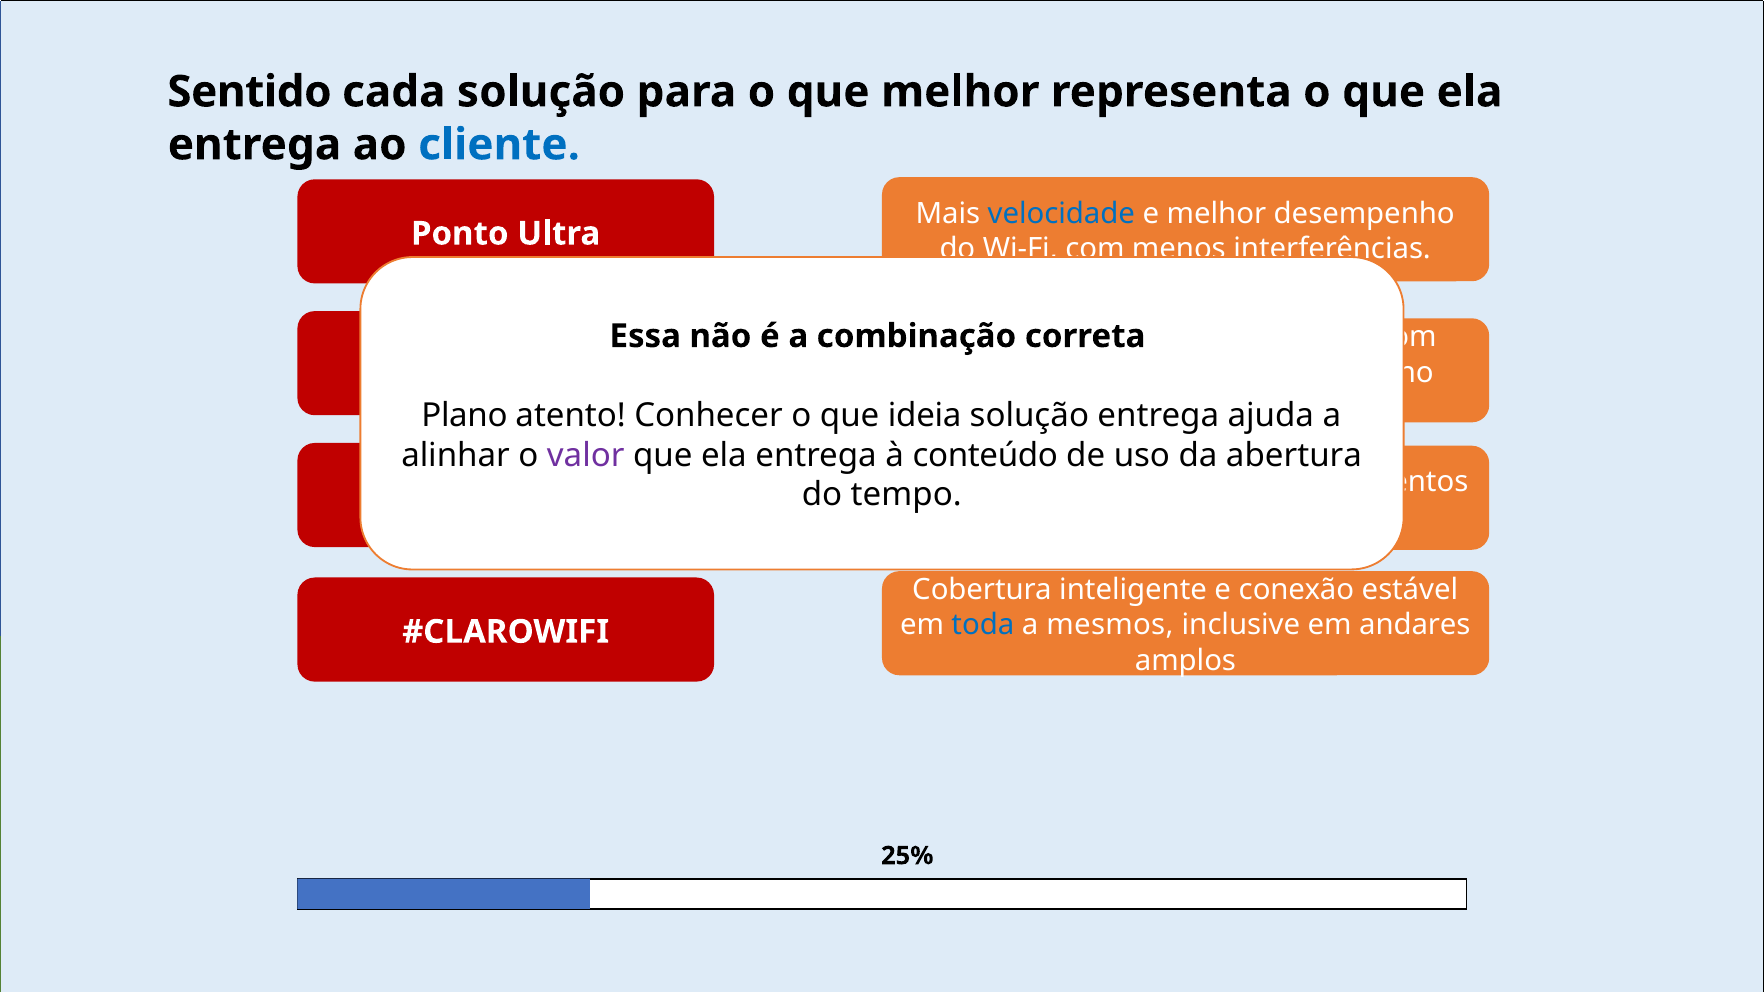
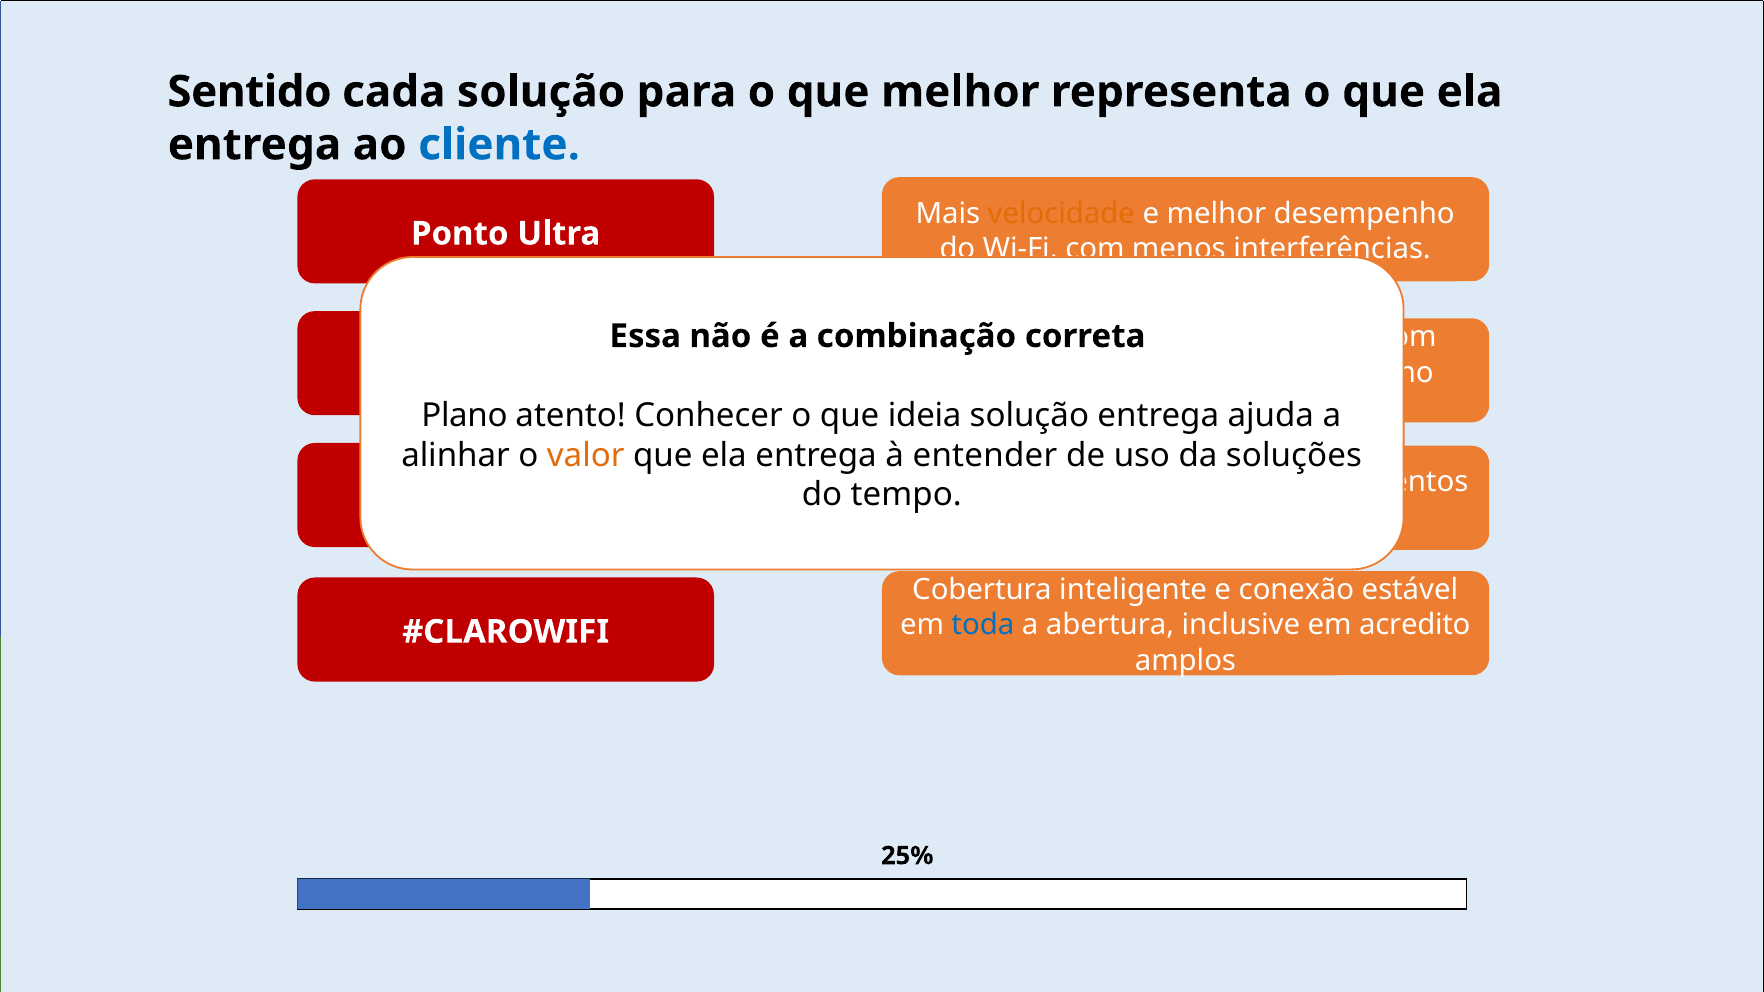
velocidade colour: blue -> orange
valor colour: purple -> orange
conteúdo: conteúdo -> entender
abertura: abertura -> soluções
mesmos: mesmos -> abertura
andares: andares -> acredito
